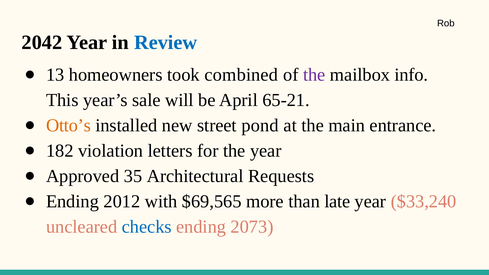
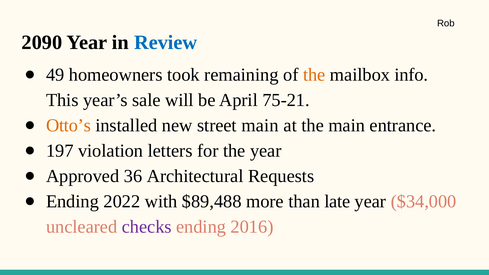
2042: 2042 -> 2090
13: 13 -> 49
combined: combined -> remaining
the at (314, 75) colour: purple -> orange
65-21: 65-21 -> 75-21
street pond: pond -> main
182: 182 -> 197
35: 35 -> 36
2012: 2012 -> 2022
$69,565: $69,565 -> $89,488
$33,240: $33,240 -> $34,000
checks colour: blue -> purple
2073: 2073 -> 2016
